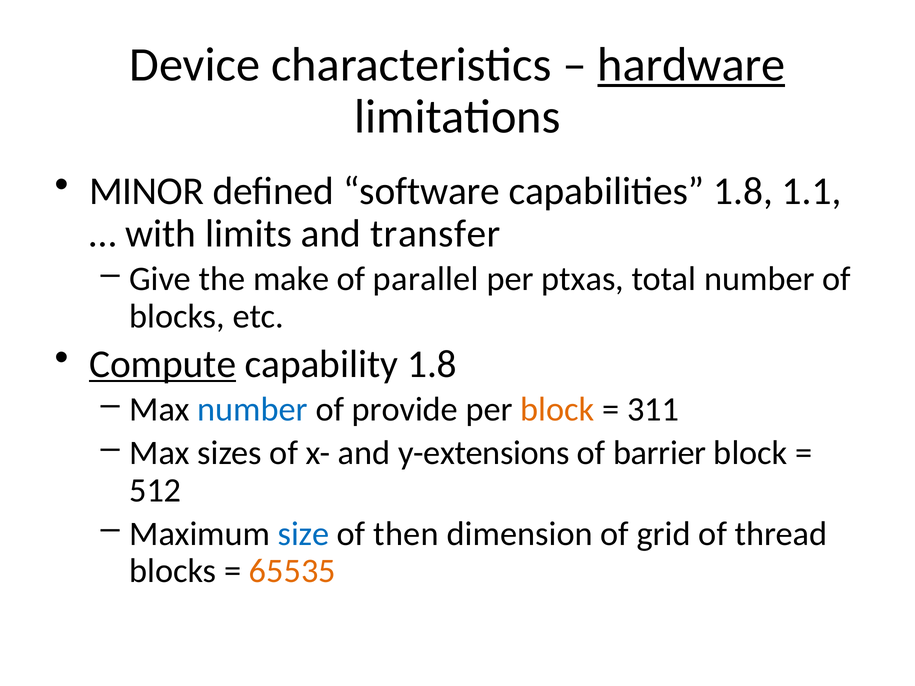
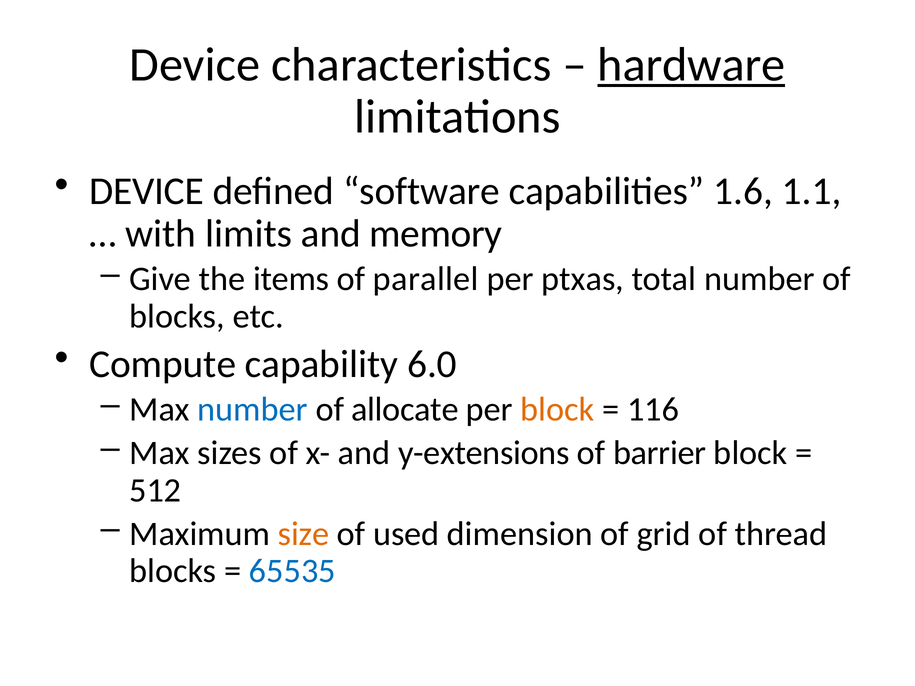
MINOR at (147, 191): MINOR -> DEVICE
capabilities 1.8: 1.8 -> 1.6
transfer: transfer -> memory
make: make -> items
Compute underline: present -> none
capability 1.8: 1.8 -> 6.0
provide: provide -> allocate
311: 311 -> 116
size colour: blue -> orange
then: then -> used
65535 colour: orange -> blue
